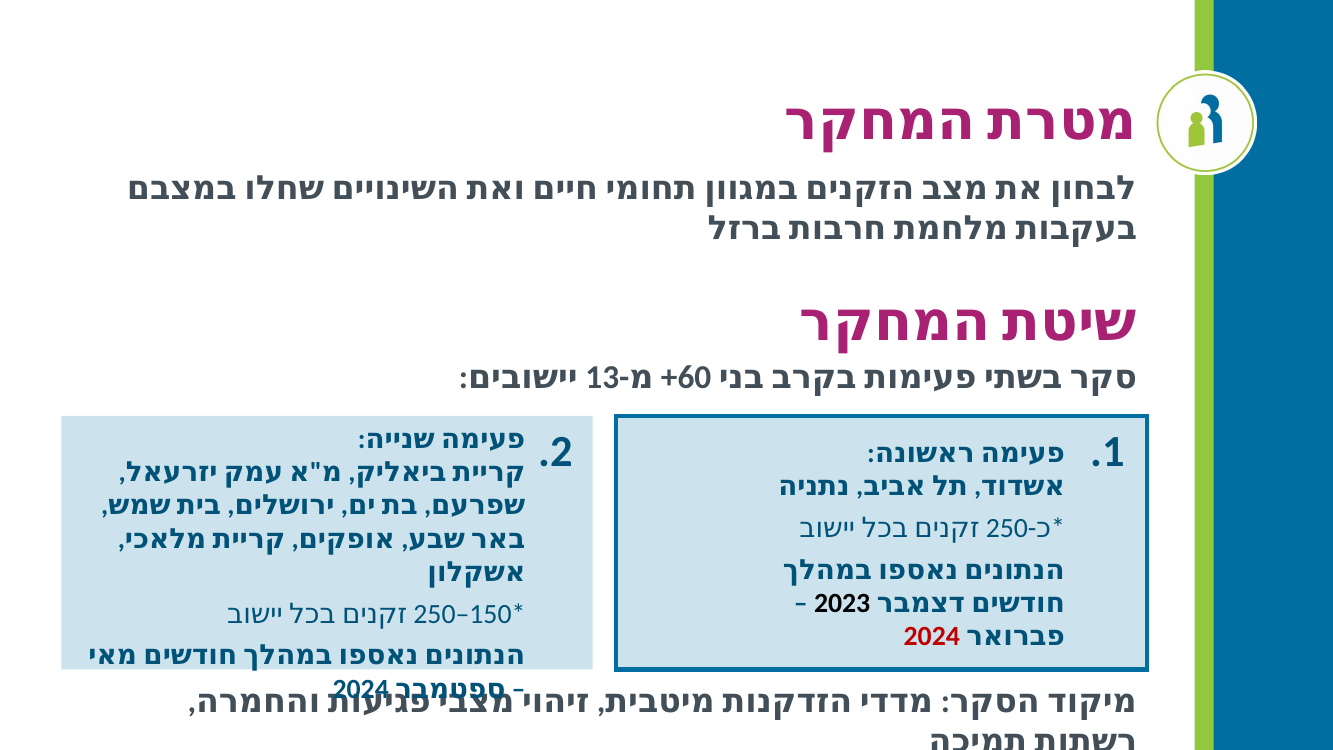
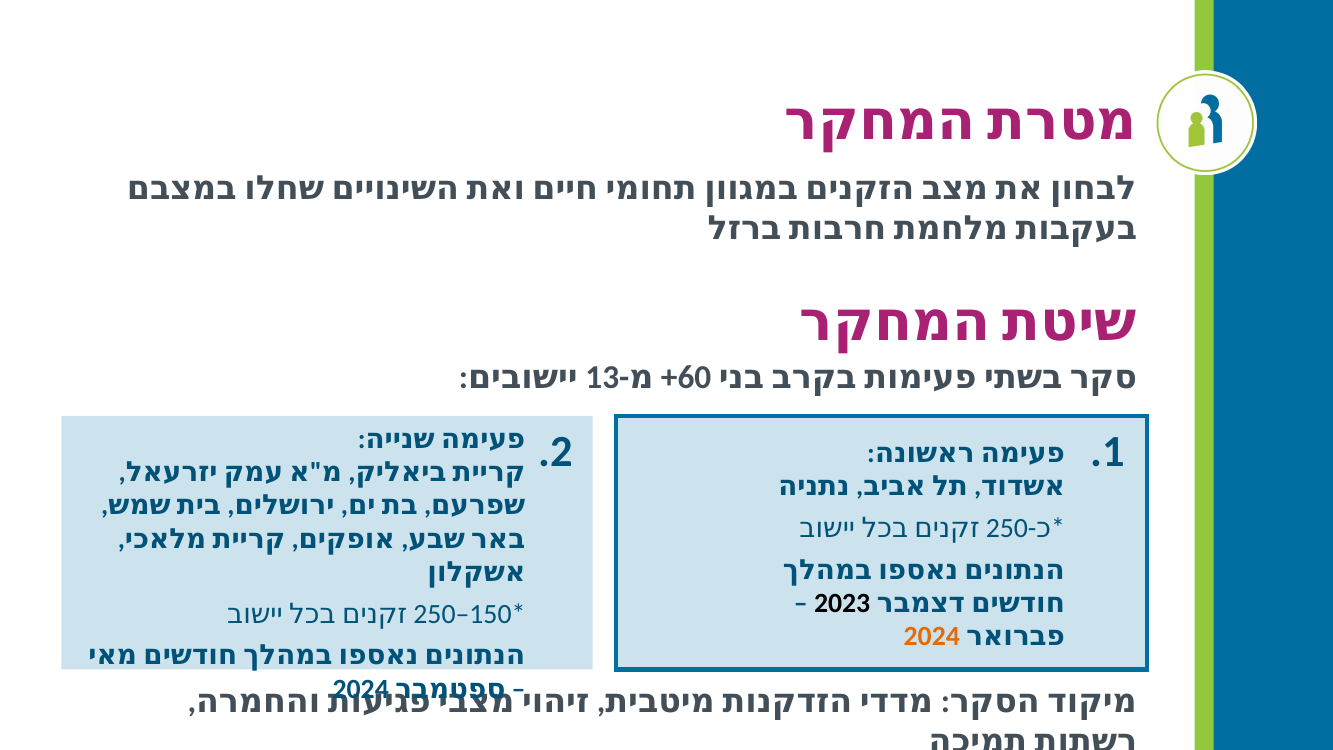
2024 at (932, 636) colour: red -> orange
